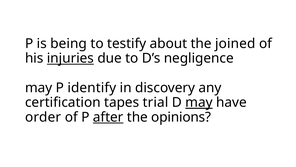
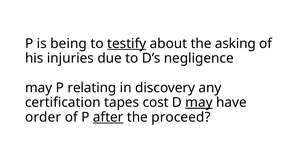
testify underline: none -> present
joined: joined -> asking
injuries underline: present -> none
identify: identify -> relating
trial: trial -> cost
opinions: opinions -> proceed
